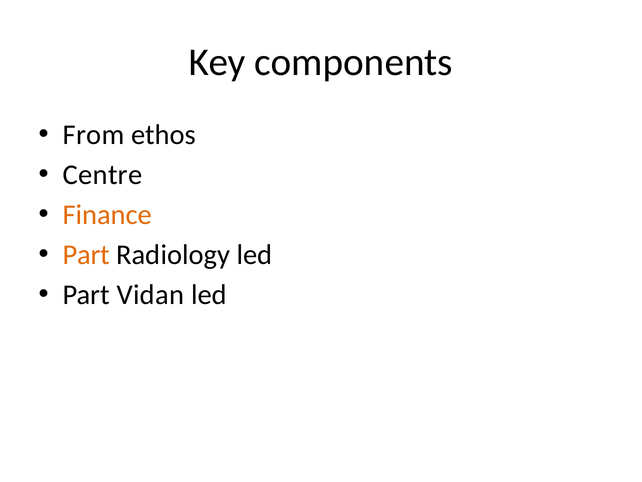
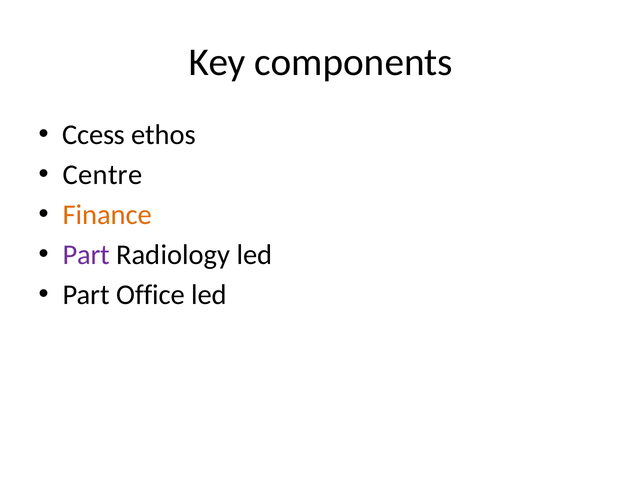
From: From -> Ccess
Part at (86, 255) colour: orange -> purple
Vidan: Vidan -> Office
